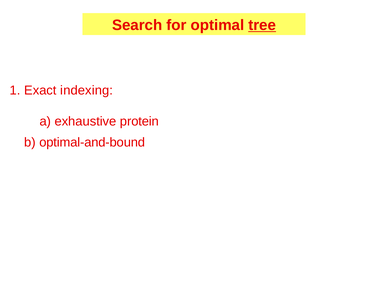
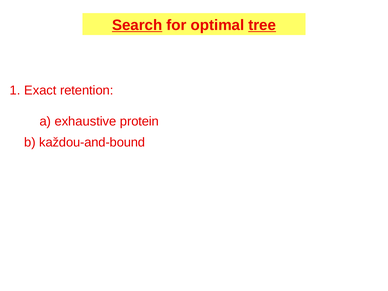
Search underline: none -> present
indexing: indexing -> retention
optimal-and-bound: optimal-and-bound -> každou-and-bound
